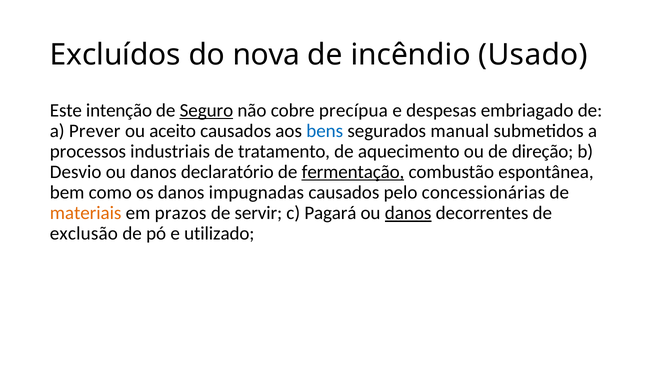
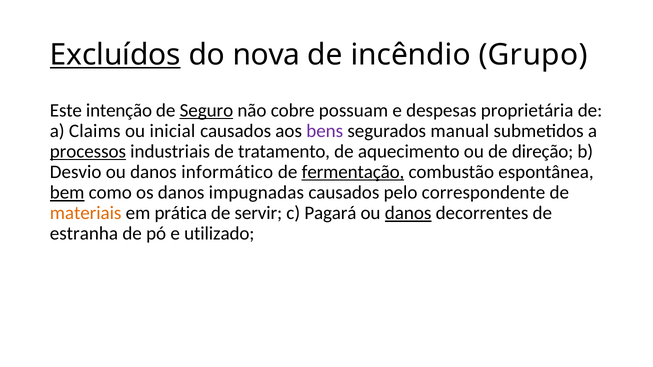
Excluídos underline: none -> present
Usado: Usado -> Grupo
precípua: precípua -> possuam
embriagado: embriagado -> proprietária
Prever: Prever -> Claims
aceito: aceito -> inicial
bens colour: blue -> purple
processos underline: none -> present
declaratório: declaratório -> informático
bem underline: none -> present
concessionárias: concessionárias -> correspondente
prazos: prazos -> prática
exclusão: exclusão -> estranha
